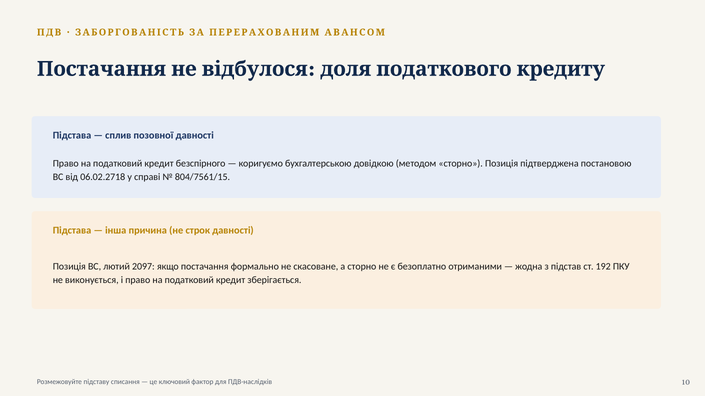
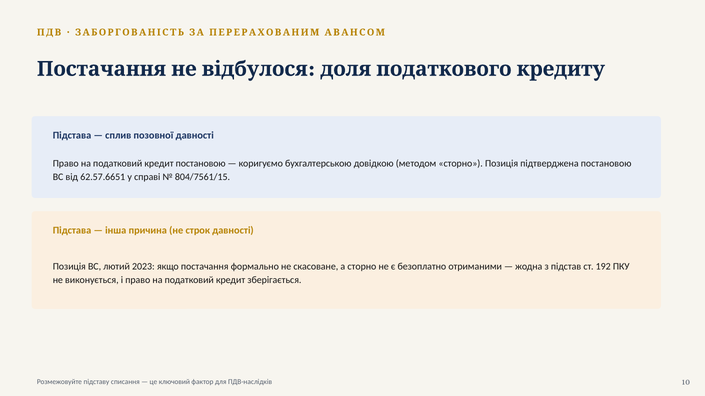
кредит безспірного: безспірного -> постановою
06.02.2718: 06.02.2718 -> 62.57.6651
2097: 2097 -> 2023
